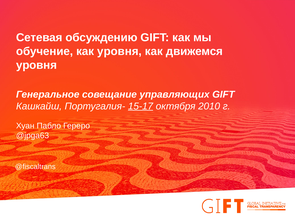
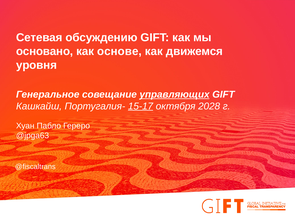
обучение: обучение -> основано
как уровня: уровня -> основе
управляющих underline: none -> present
2010: 2010 -> 2028
